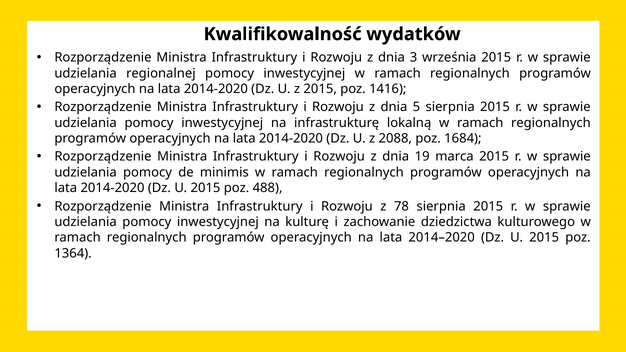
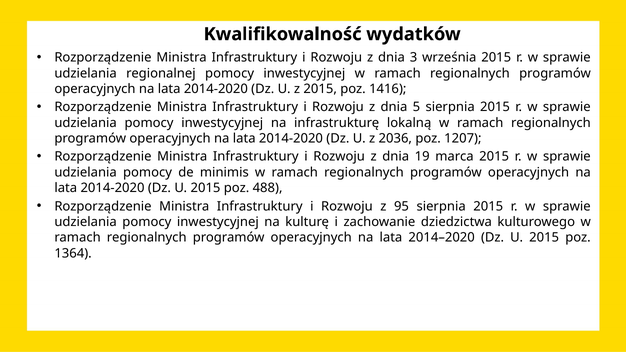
2088: 2088 -> 2036
1684: 1684 -> 1207
78: 78 -> 95
